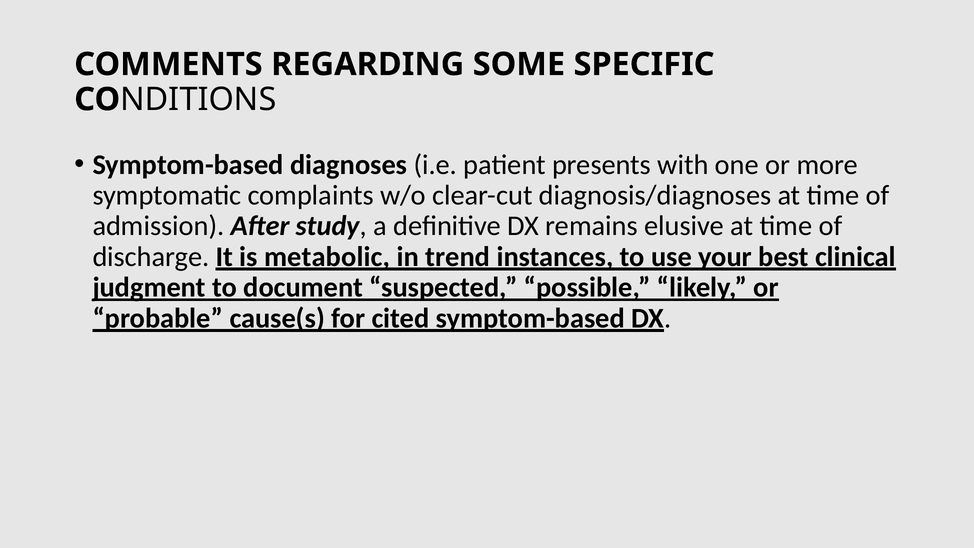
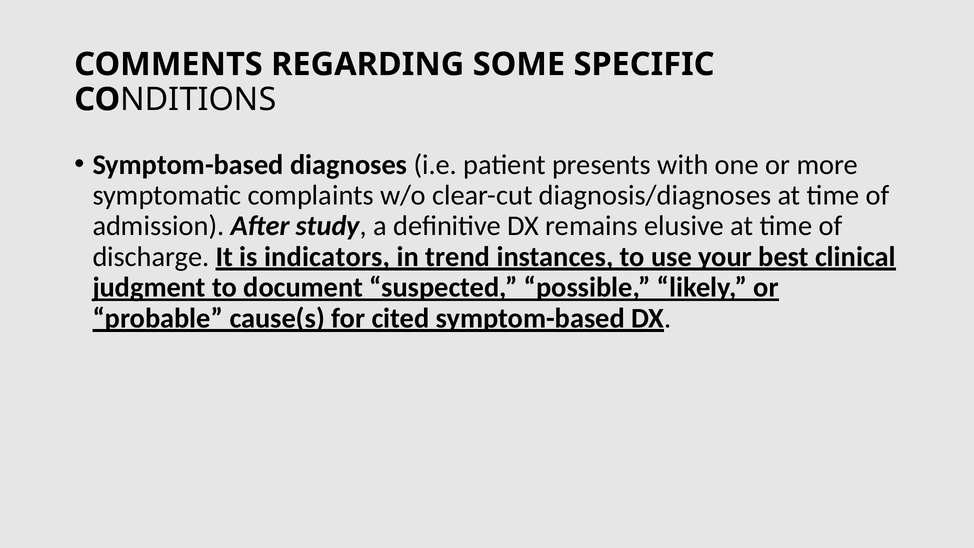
metabolic: metabolic -> indicators
